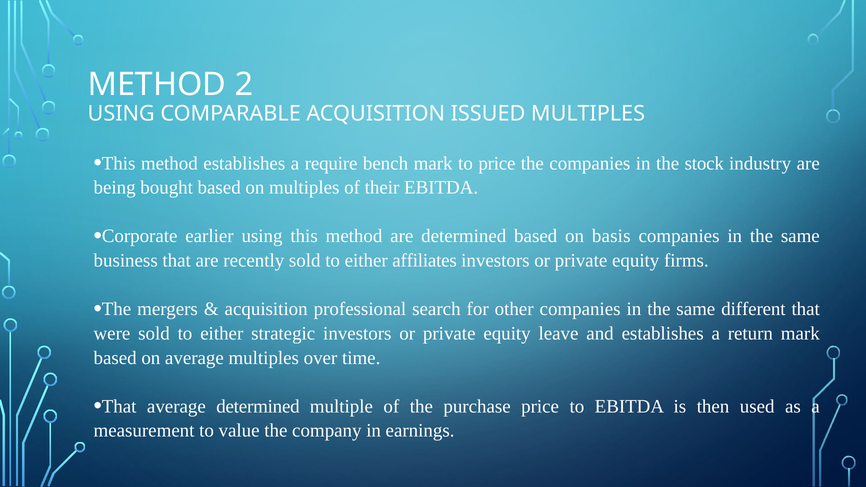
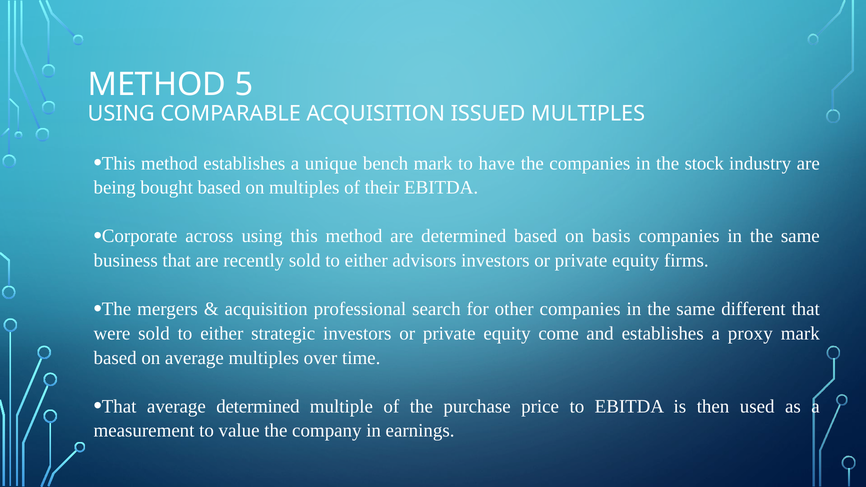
2: 2 -> 5
require: require -> unique
to price: price -> have
earlier: earlier -> across
affiliates: affiliates -> advisors
leave: leave -> come
return: return -> proxy
